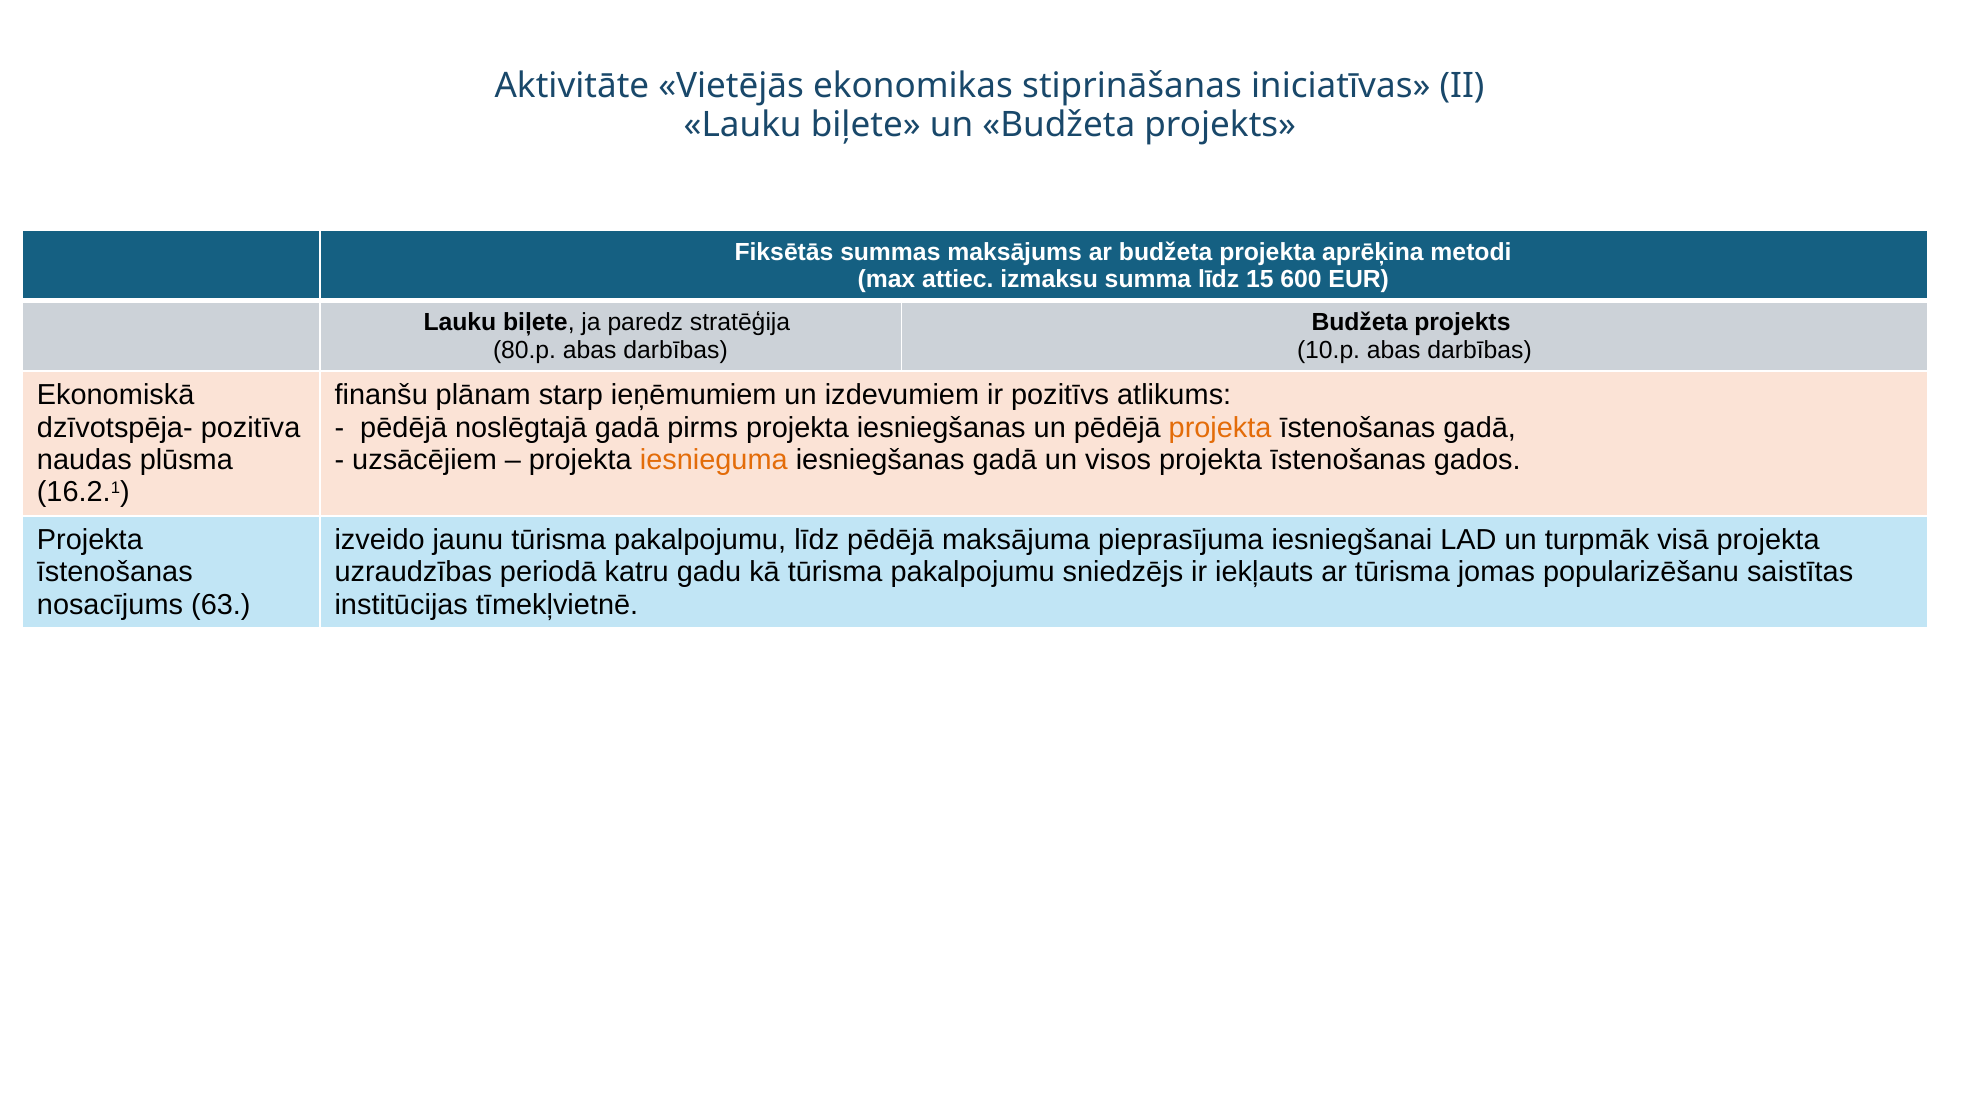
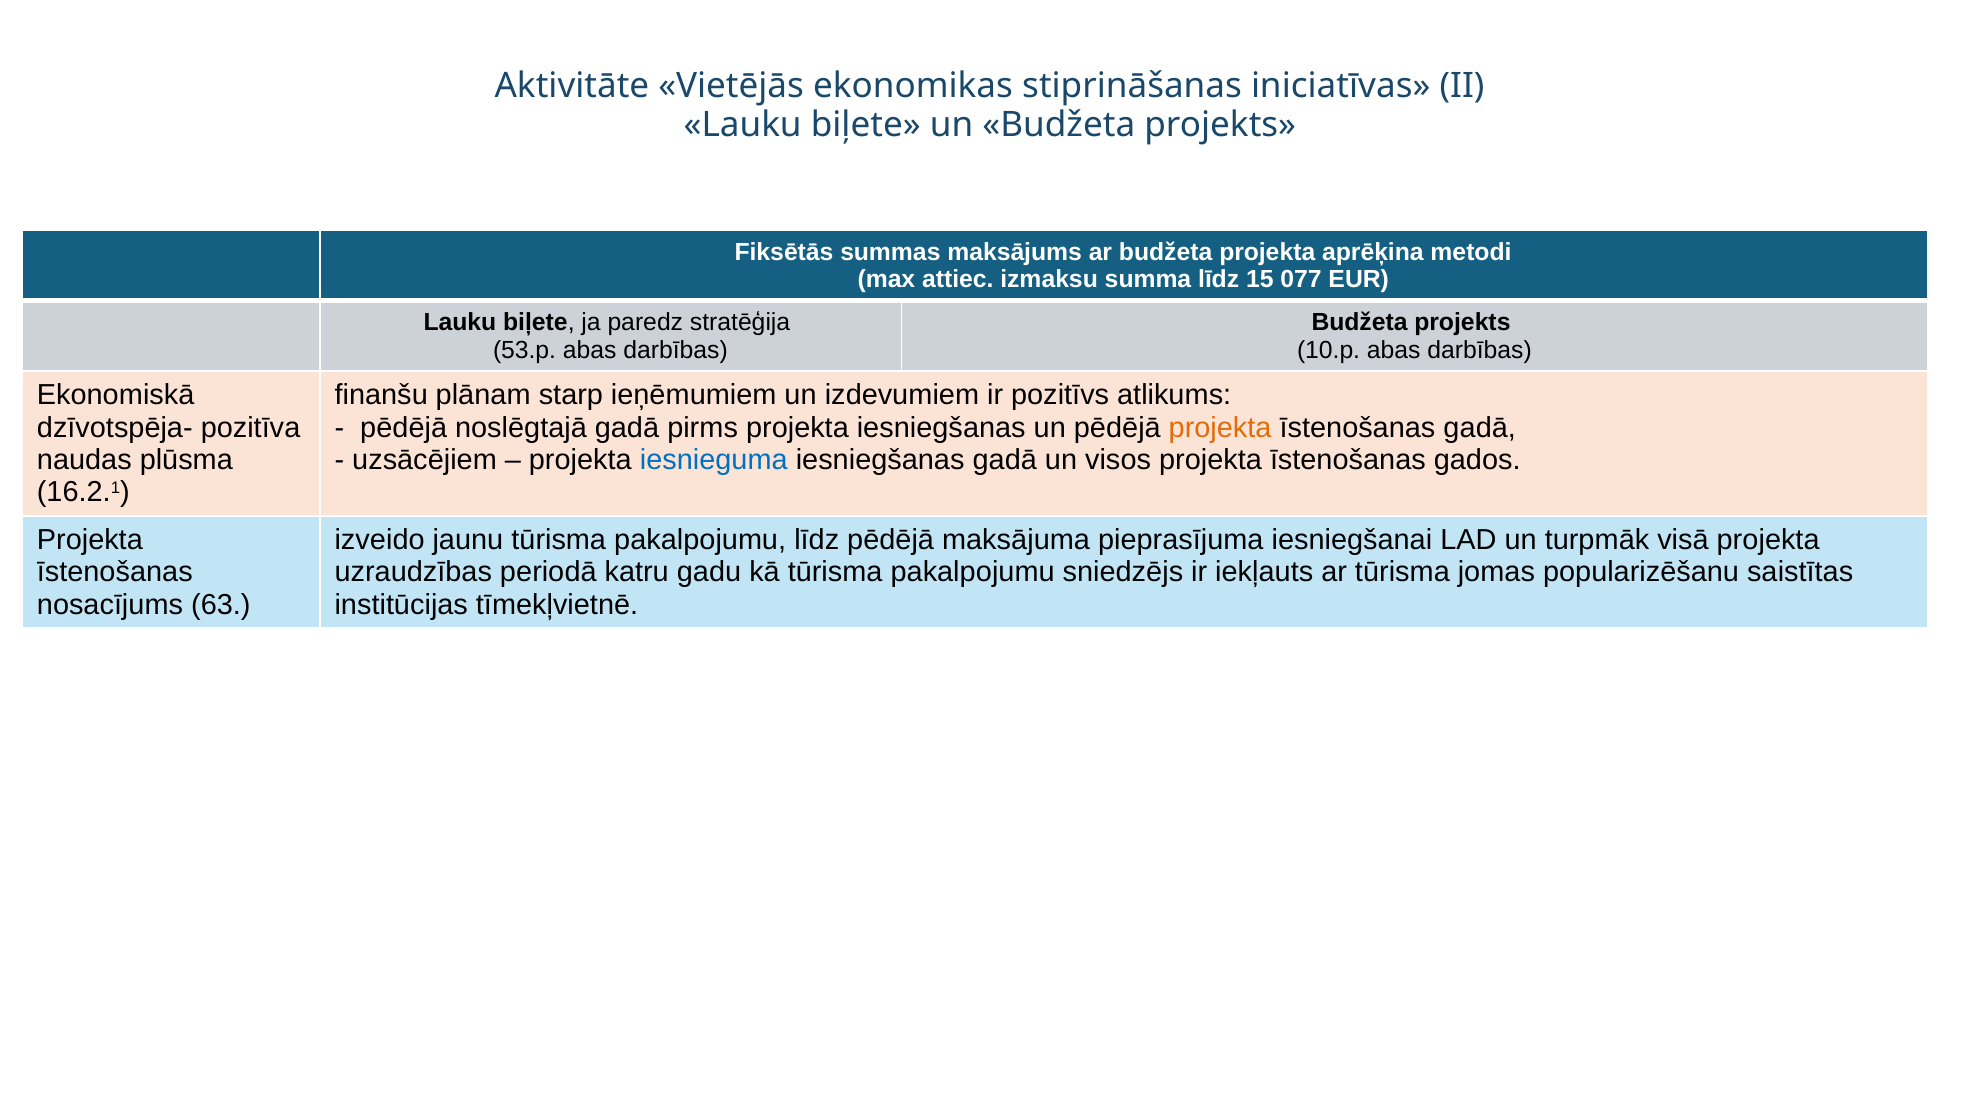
600: 600 -> 077
80.p: 80.p -> 53.p
iesnieguma colour: orange -> blue
